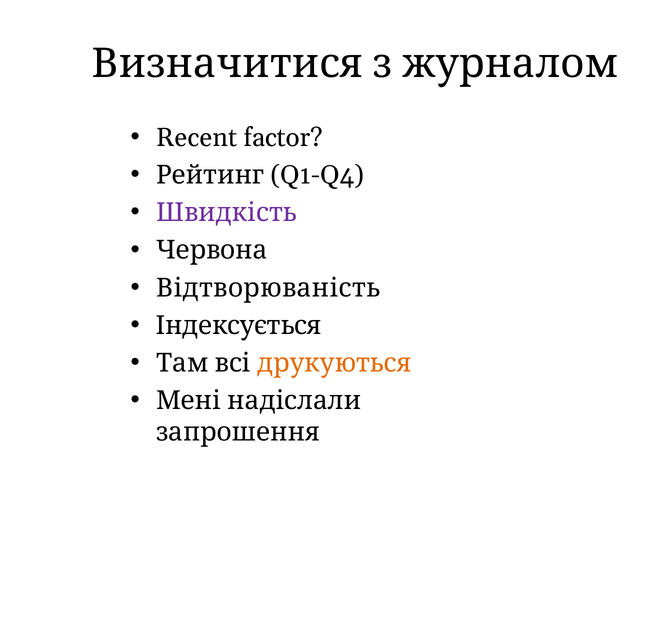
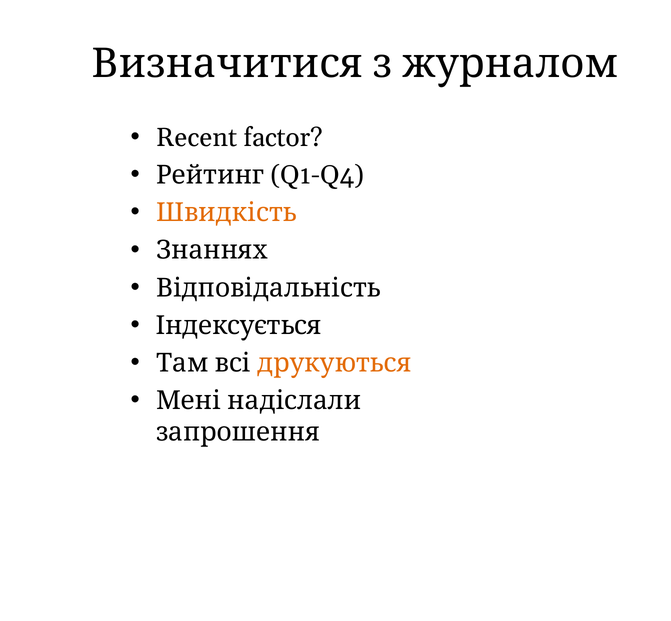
Швидкість colour: purple -> orange
Червона: Червона -> Знаннях
Відтворюваність: Відтворюваність -> Відповідальність
